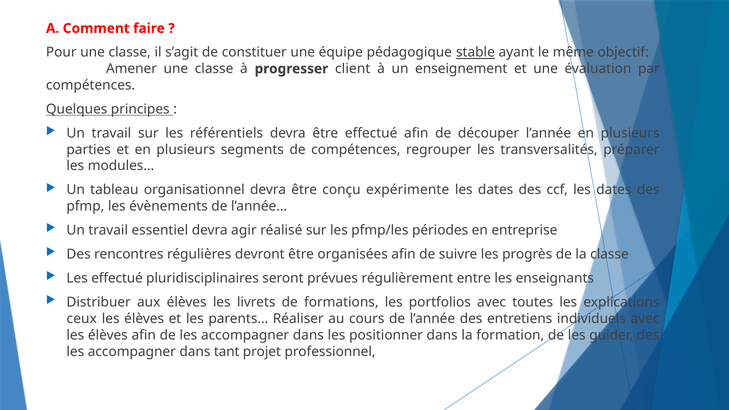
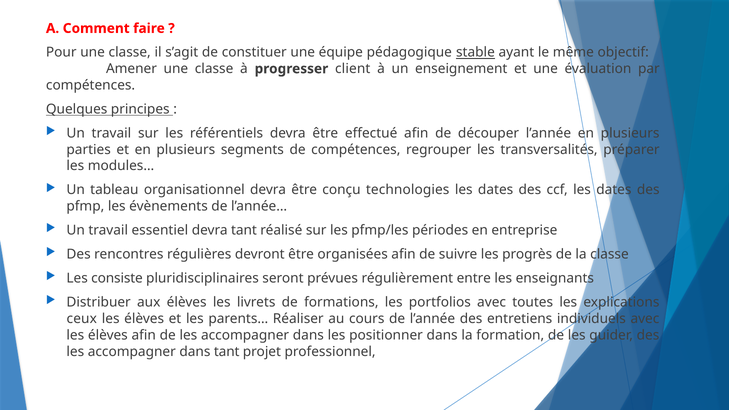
expérimente: expérimente -> technologies
devra agir: agir -> tant
Les effectué: effectué -> consiste
